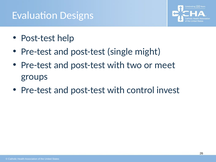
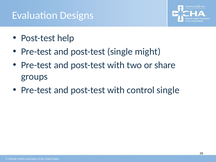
meet: meet -> share
control invest: invest -> single
